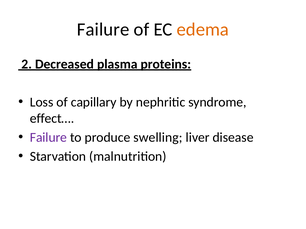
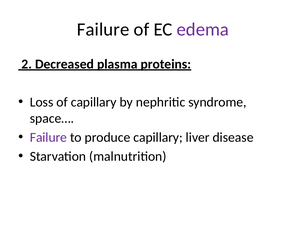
edema colour: orange -> purple
effect…: effect… -> space…
produce swelling: swelling -> capillary
